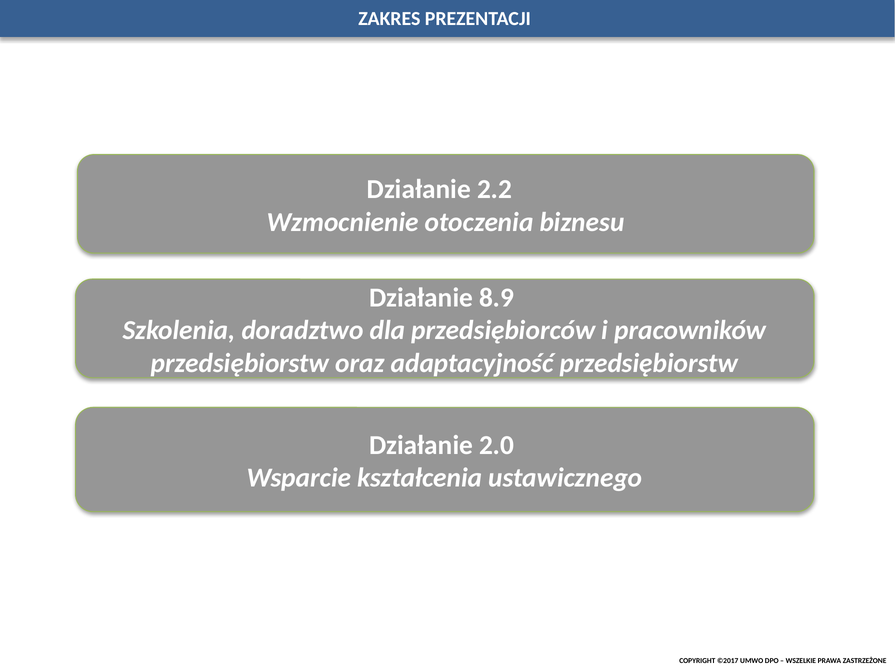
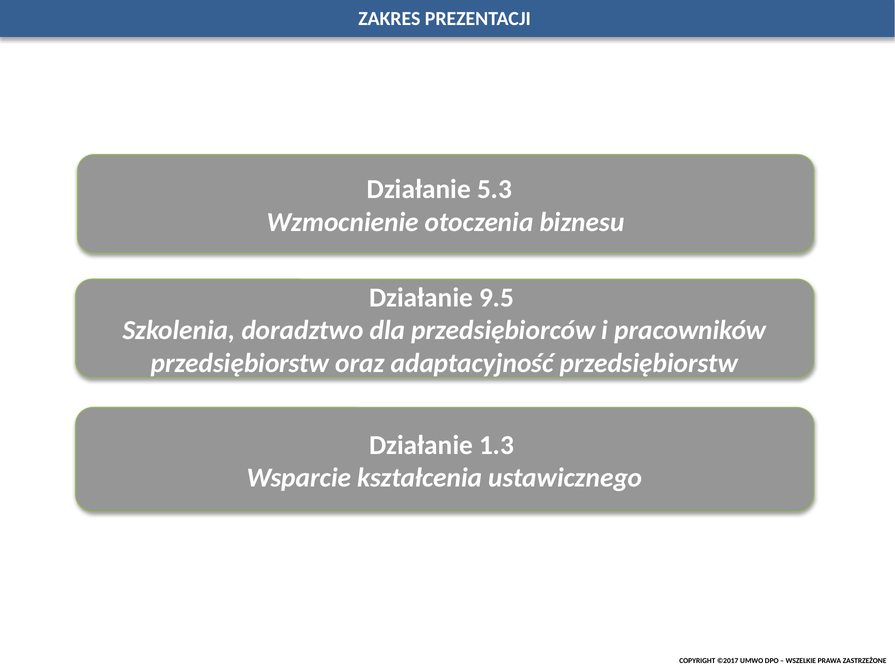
2.2: 2.2 -> 5.3
8.9: 8.9 -> 9.5
2.0: 2.0 -> 1.3
